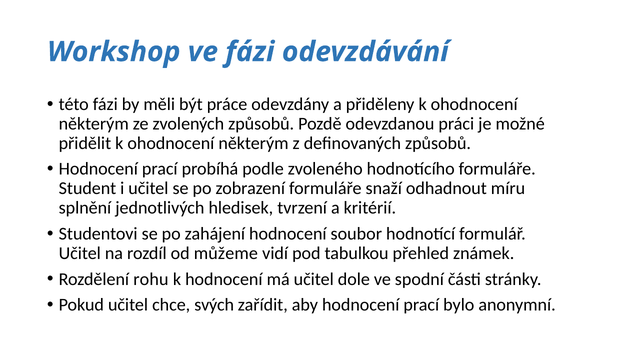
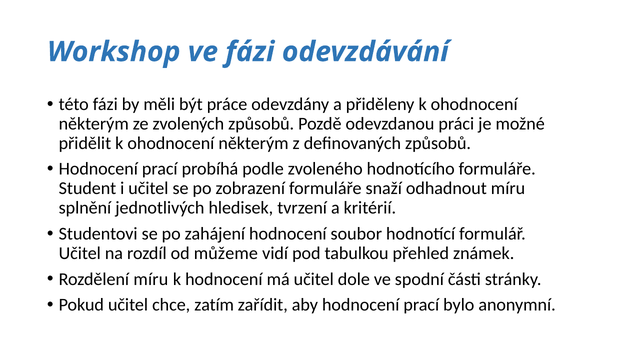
Rozdělení rohu: rohu -> míru
svých: svých -> zatím
